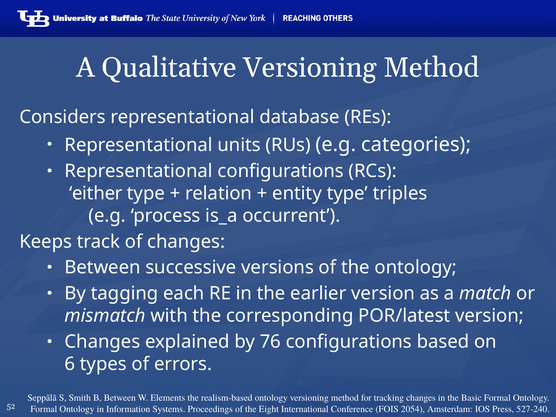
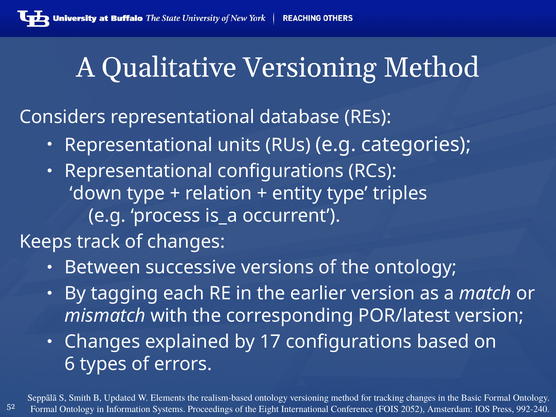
either: either -> down
76: 76 -> 17
B Between: Between -> Updated
2054: 2054 -> 2052
527-240: 527-240 -> 992-240
